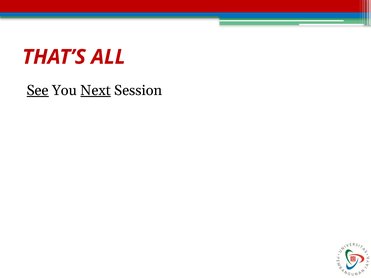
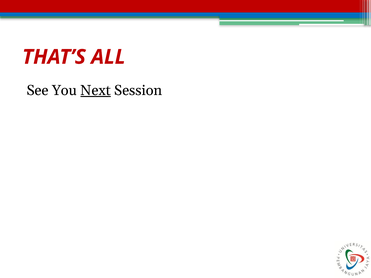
See underline: present -> none
